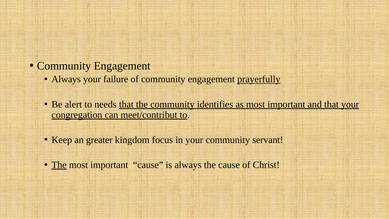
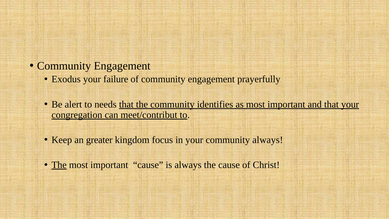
Always at (66, 79): Always -> Exodus
prayerfully underline: present -> none
community servant: servant -> always
